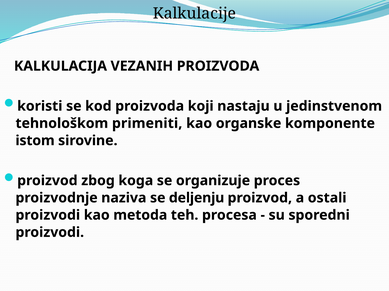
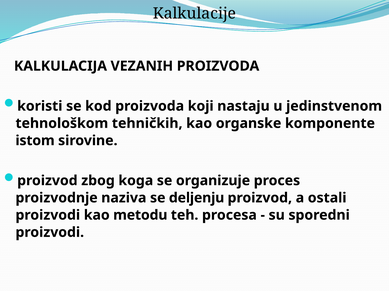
primeniti: primeniti -> tehničkih
metoda: metoda -> metodu
